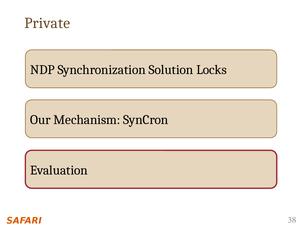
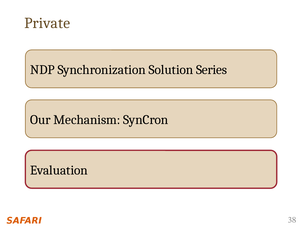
Locks: Locks -> Series
